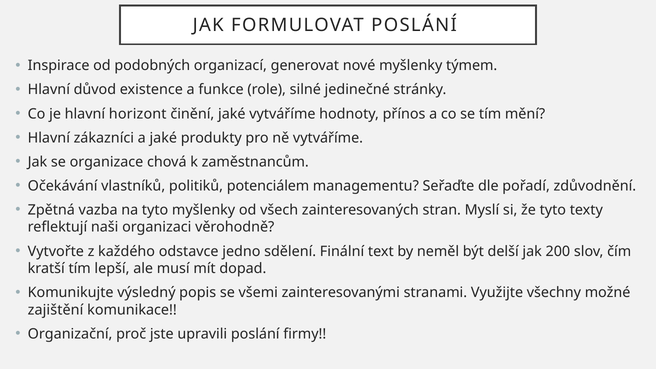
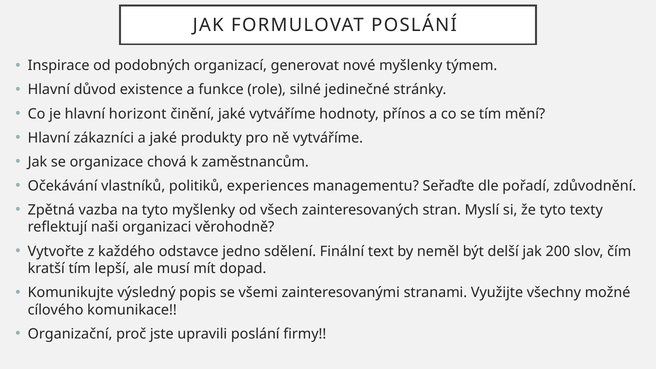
potenciálem: potenciálem -> experiences
zajištění: zajištění -> cílového
